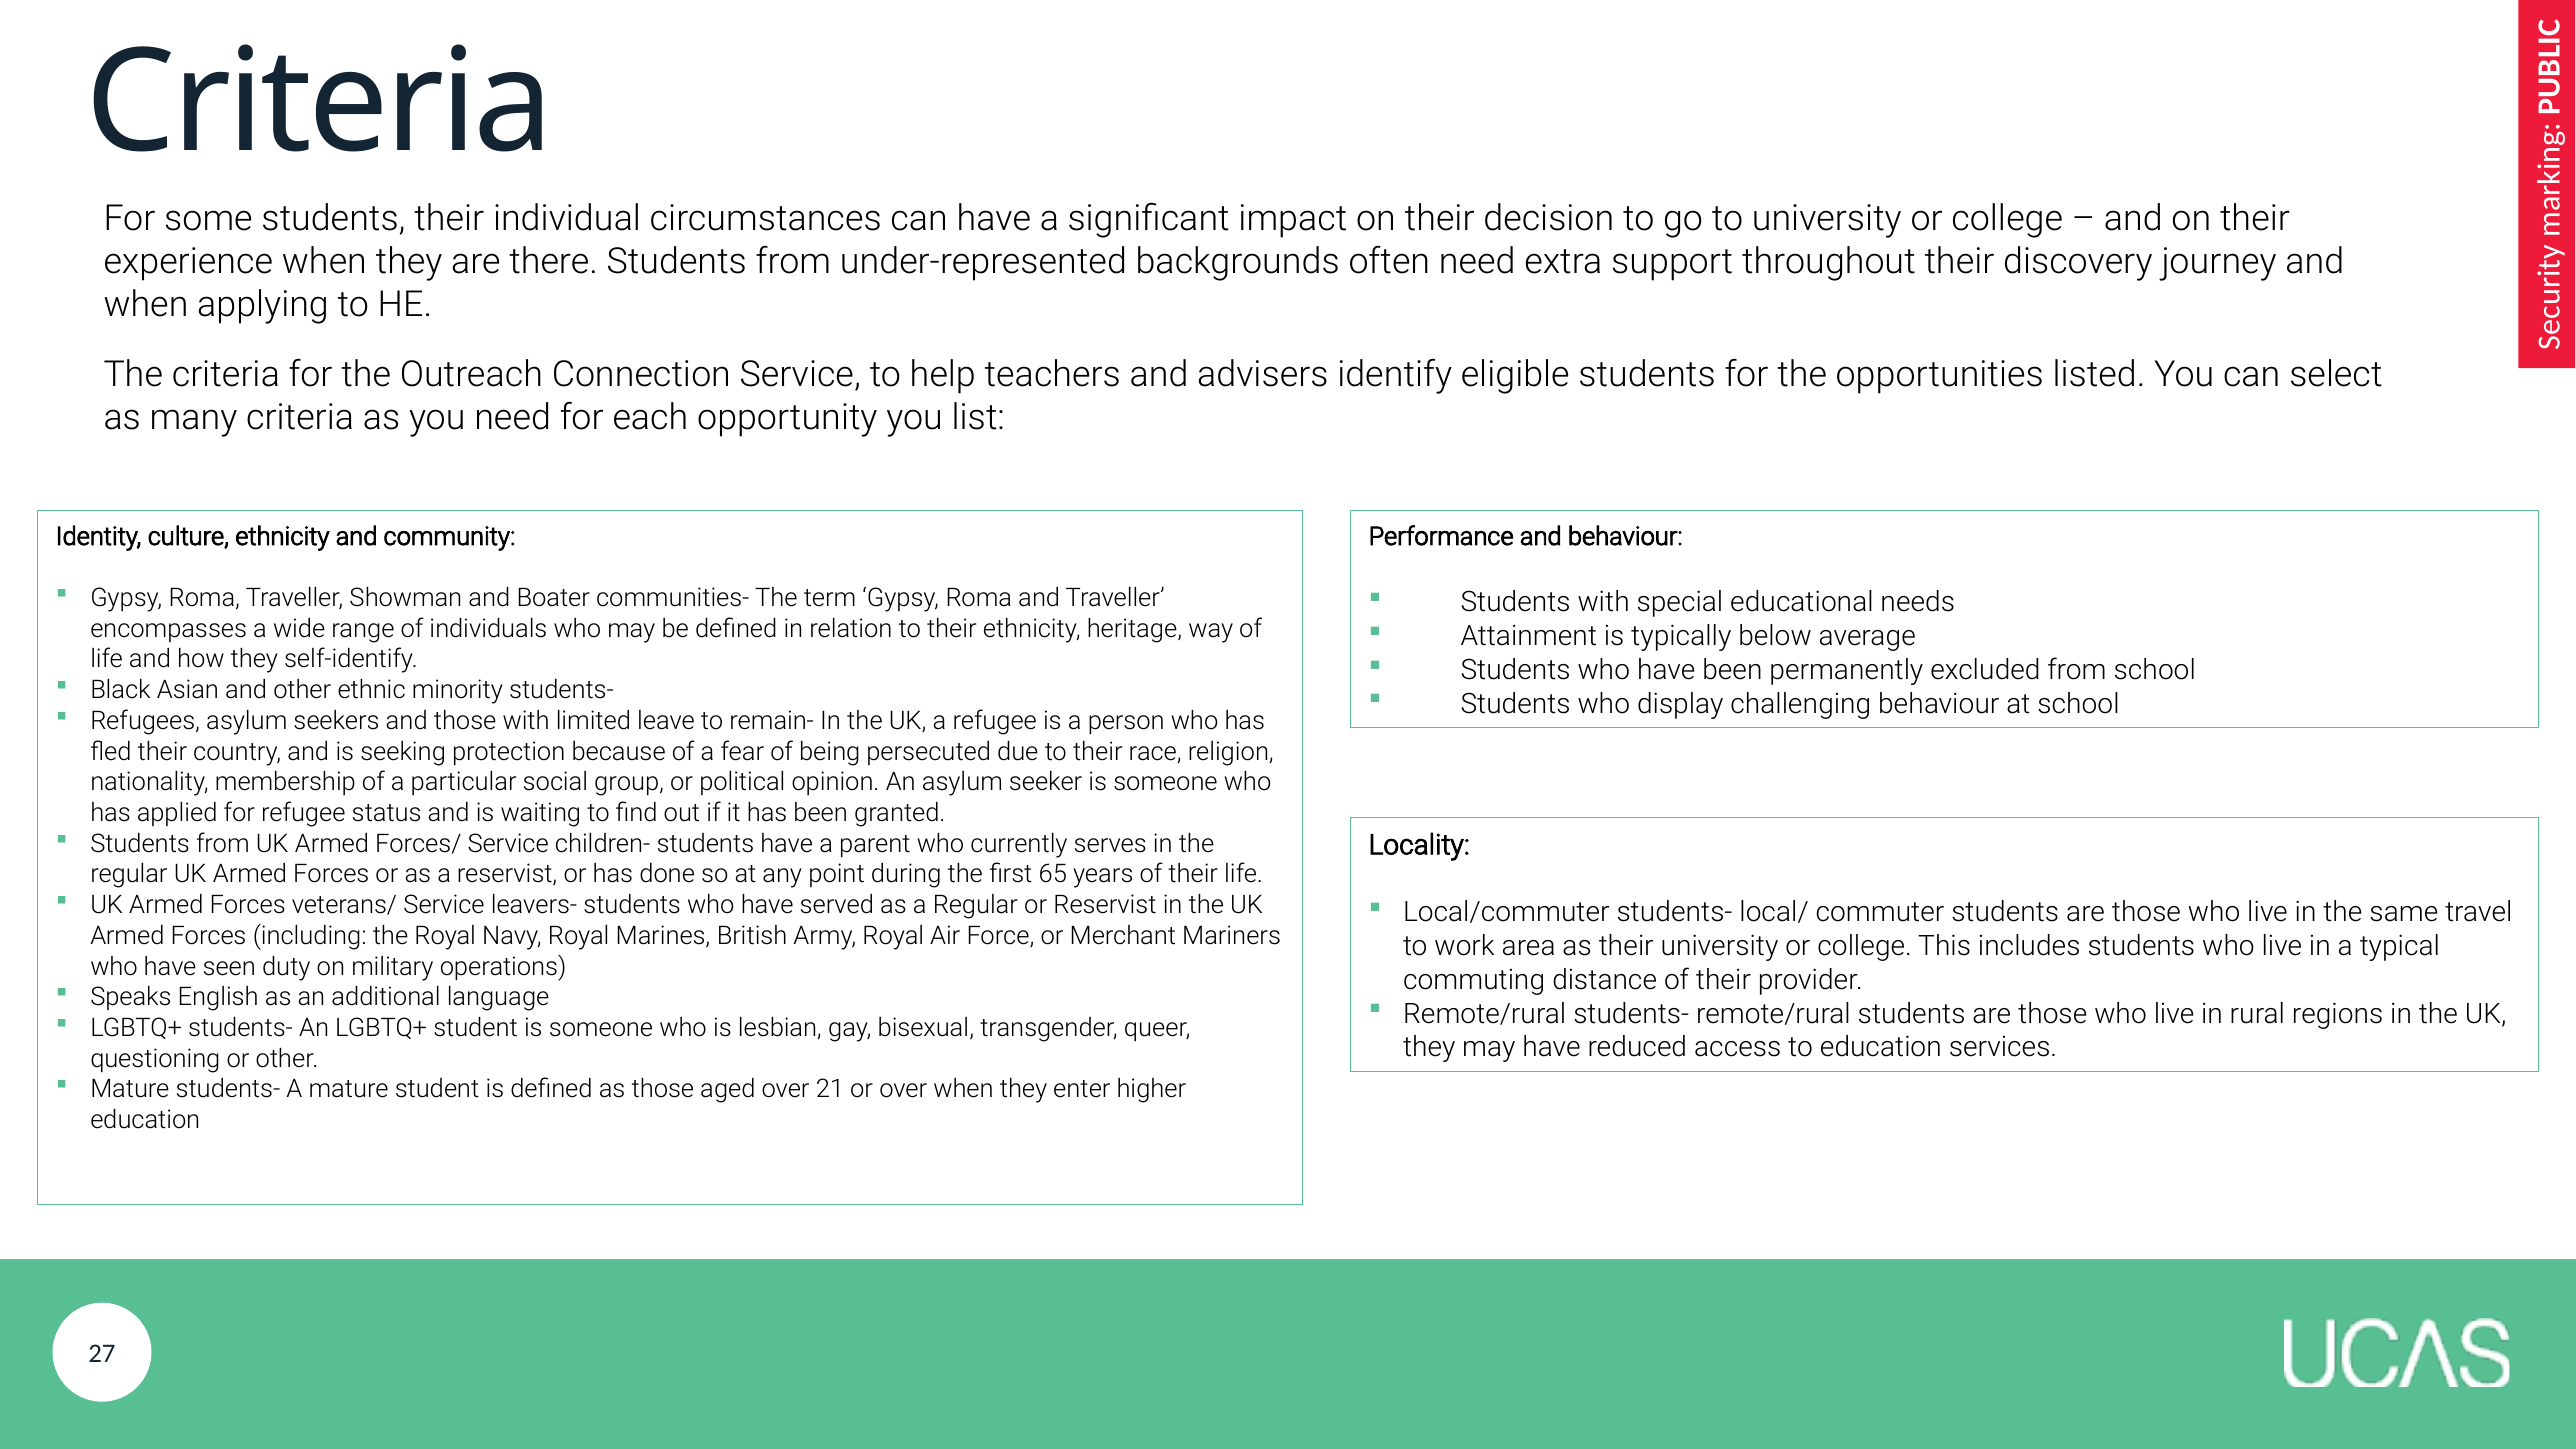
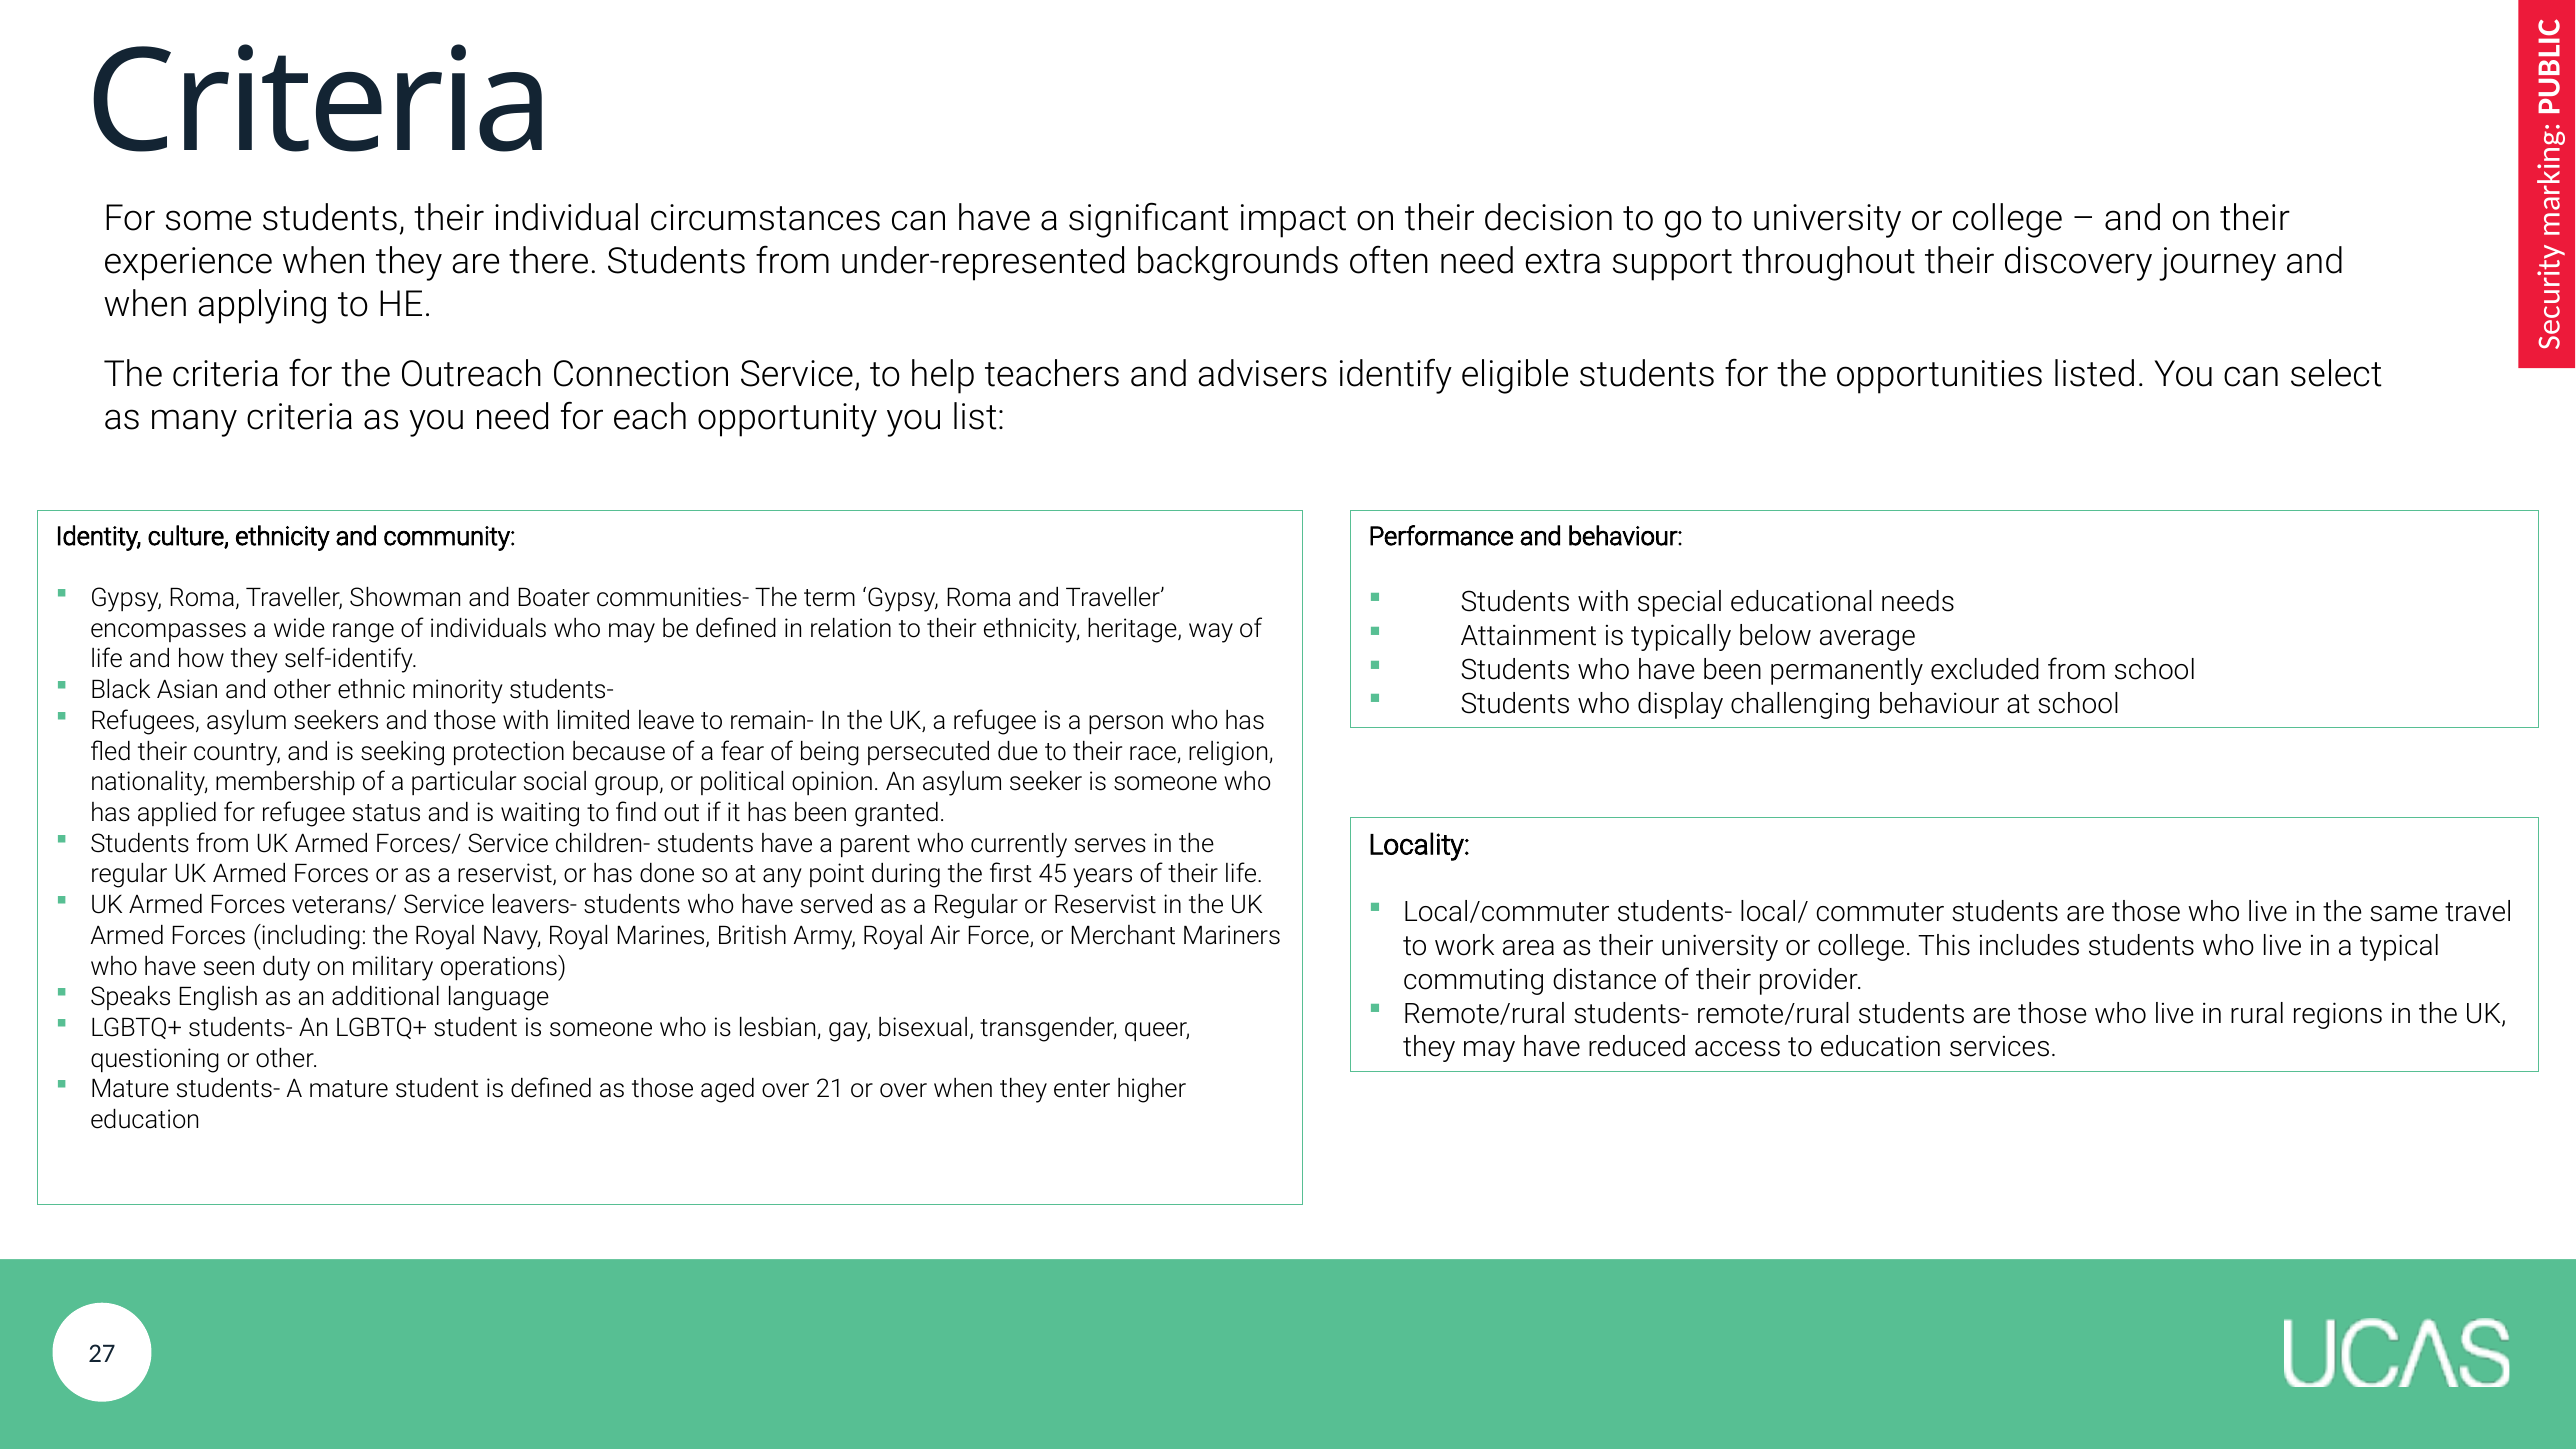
65: 65 -> 45
